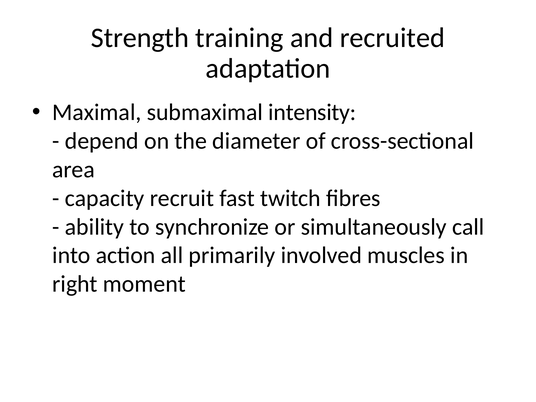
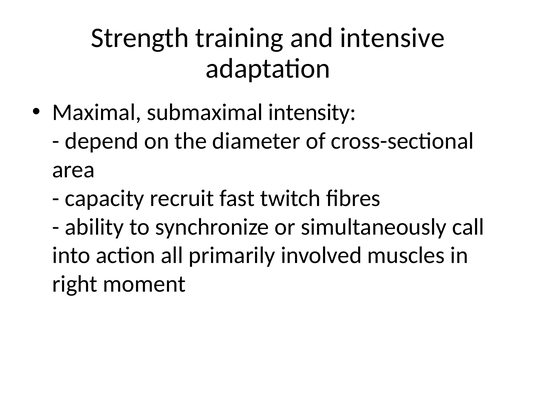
recruited: recruited -> intensive
